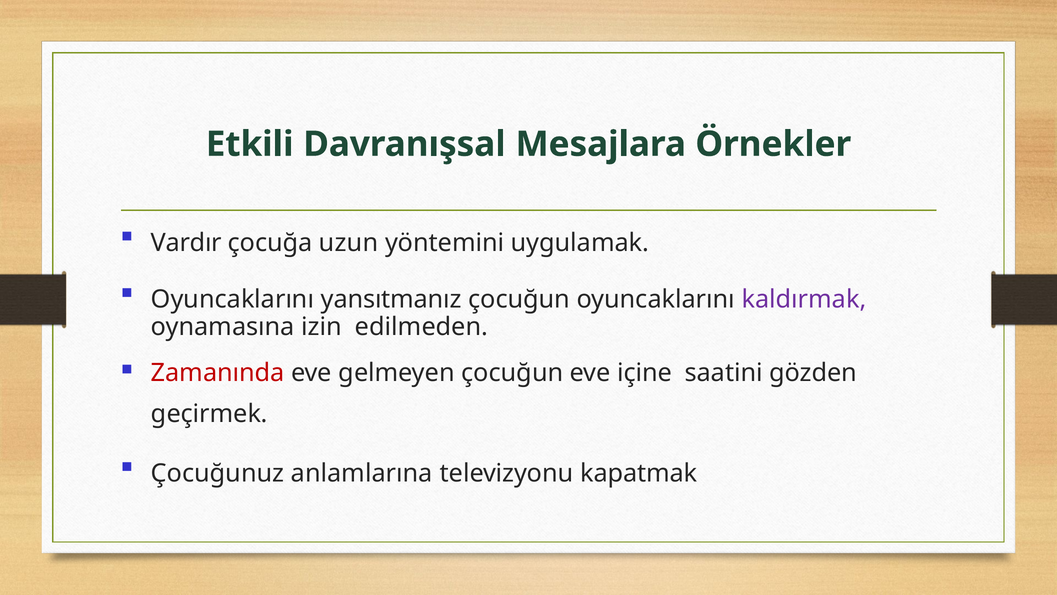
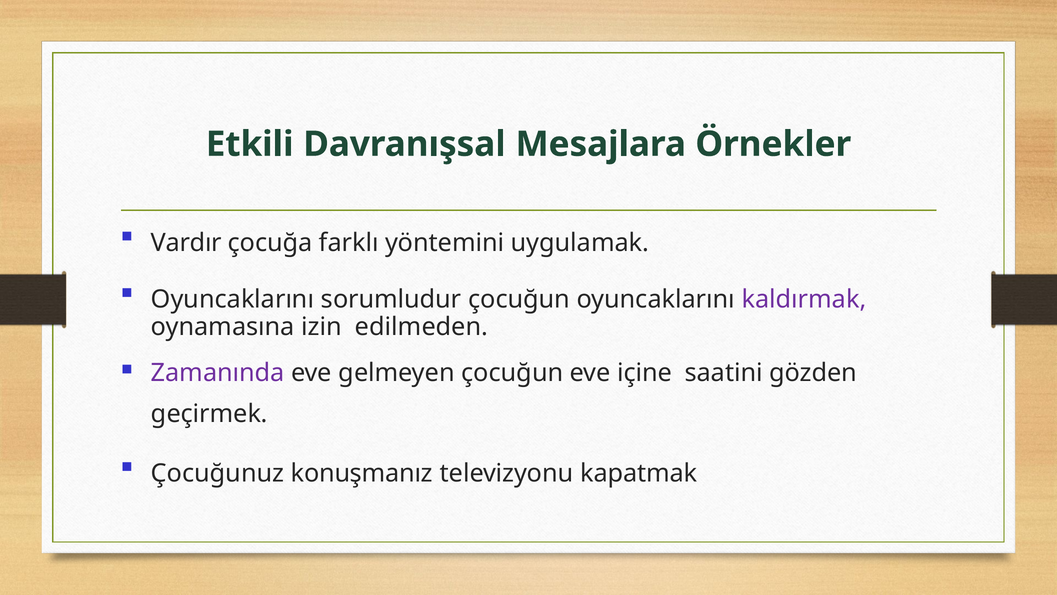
uzun: uzun -> farklı
yansıtmanız: yansıtmanız -> sorumludur
Zamanında colour: red -> purple
anlamlarına: anlamlarına -> konuşmanız
